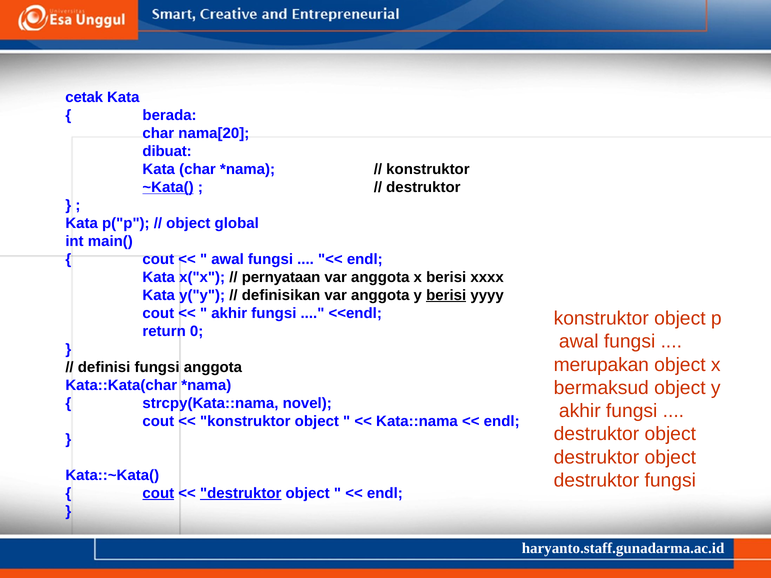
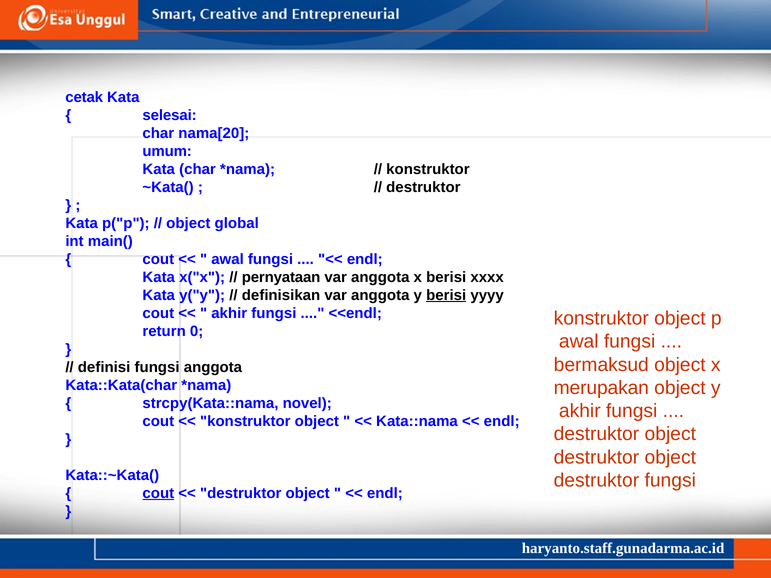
berada: berada -> selesai
dibuat: dibuat -> umum
~Kata( underline: present -> none
merupakan: merupakan -> bermaksud
bermaksud: bermaksud -> merupakan
destruktor at (241, 493) underline: present -> none
